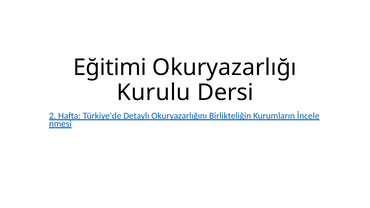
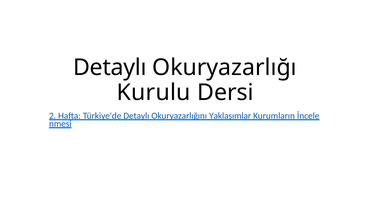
Eğitimi at (110, 68): Eğitimi -> Detaylı
Birlikteliğin: Birlikteliğin -> Yaklaşımlar
